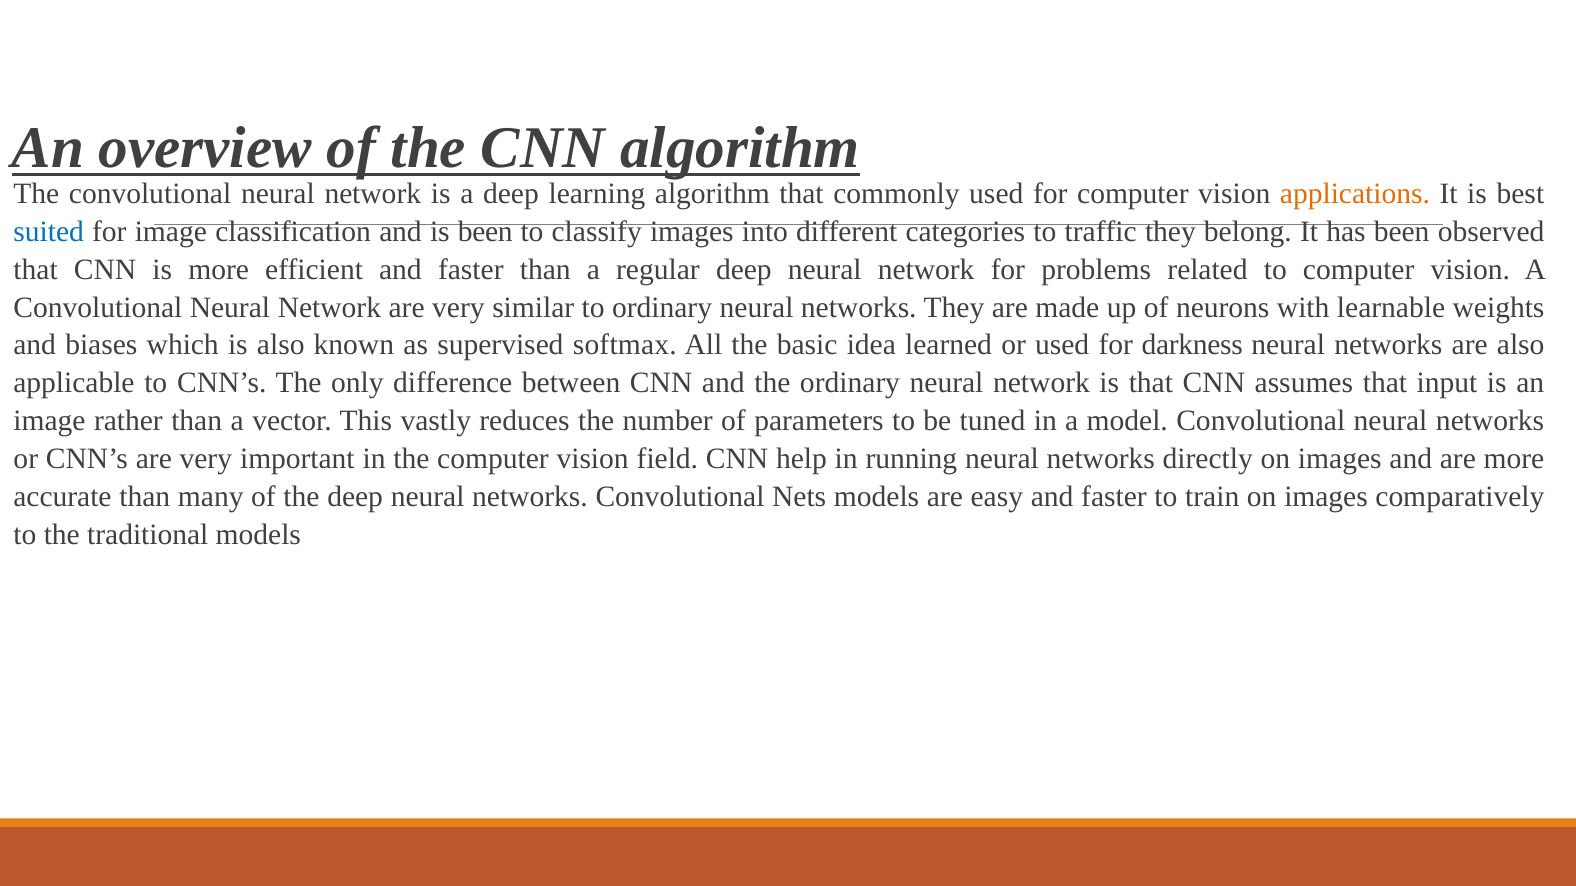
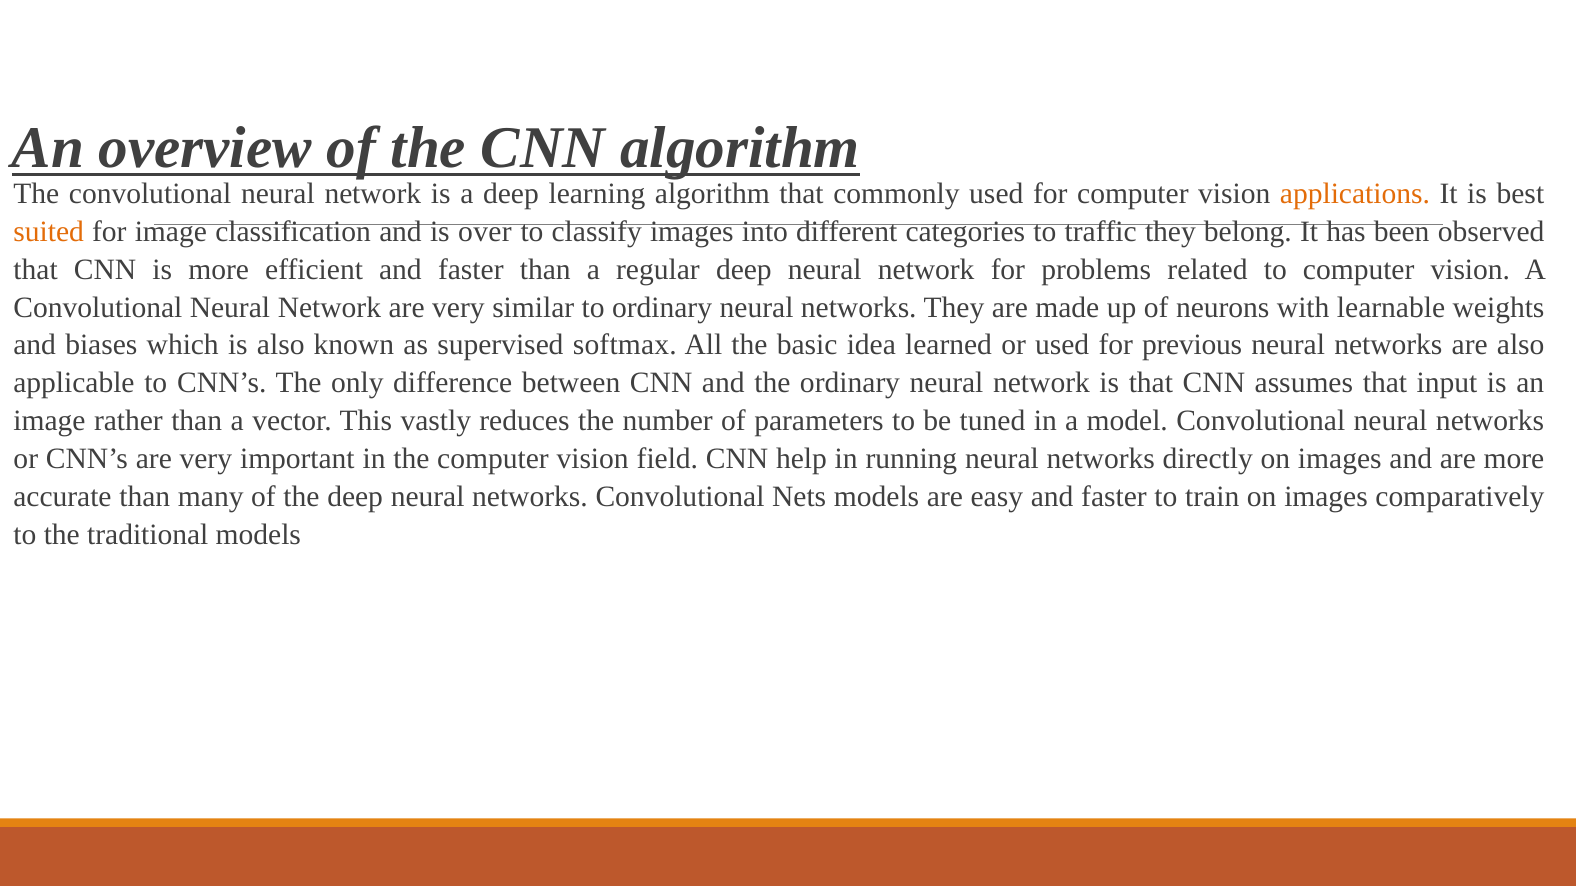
suited colour: blue -> orange
is been: been -> over
darkness: darkness -> previous
